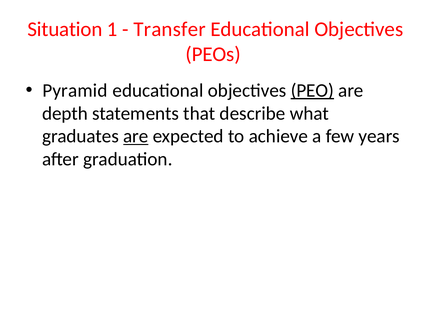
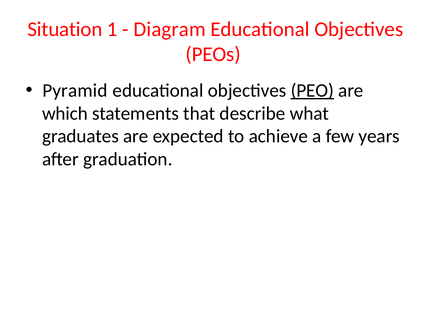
Transfer: Transfer -> Diagram
depth: depth -> which
are at (136, 136) underline: present -> none
